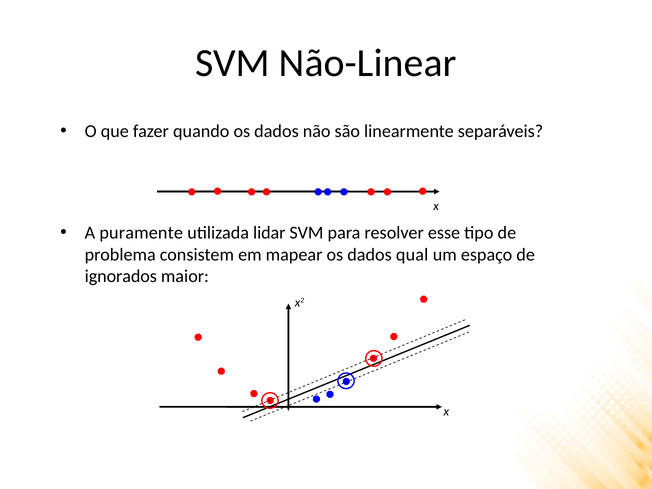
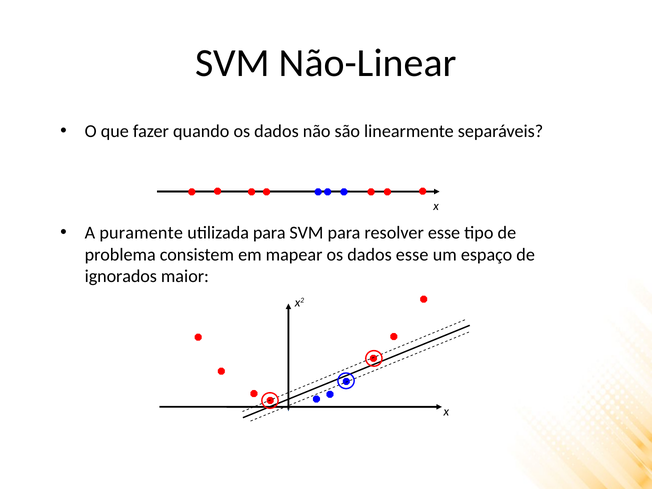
utilizada lidar: lidar -> para
dados qual: qual -> esse
